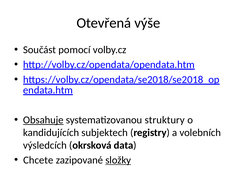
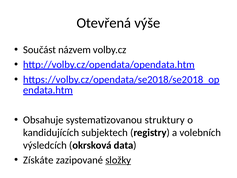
pomocí: pomocí -> názvem
Obsahuje underline: present -> none
Chcete: Chcete -> Získáte
